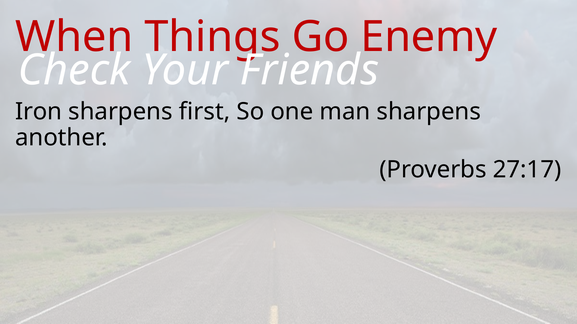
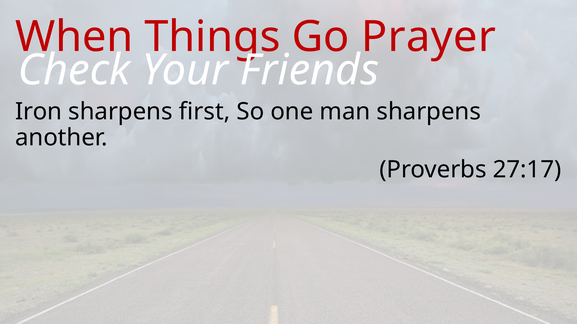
Enemy: Enemy -> Prayer
